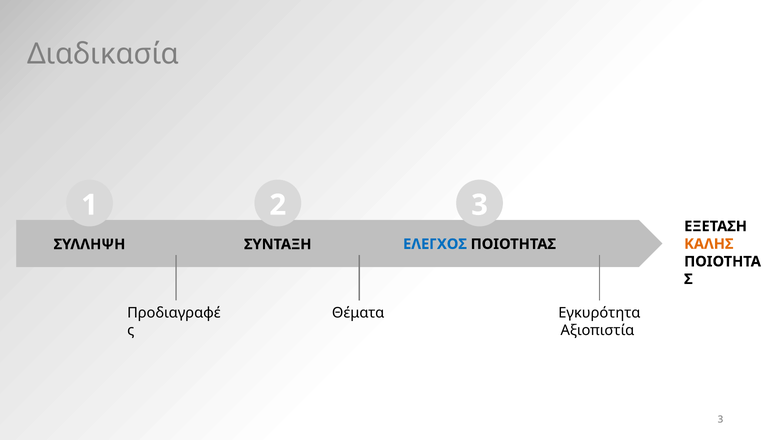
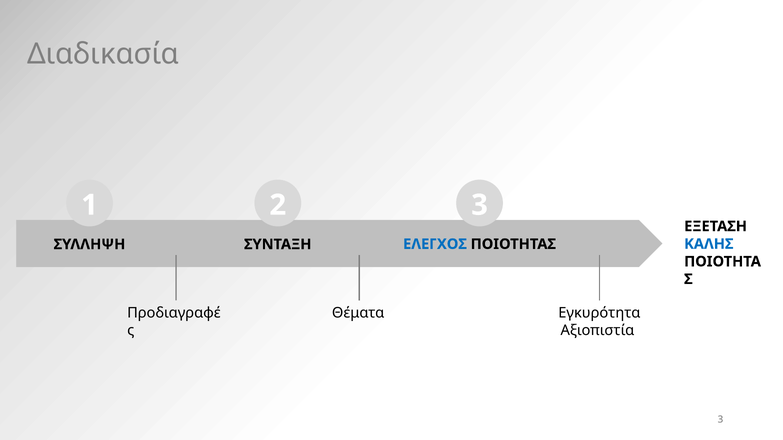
ΚΑΛΗΣ colour: orange -> blue
